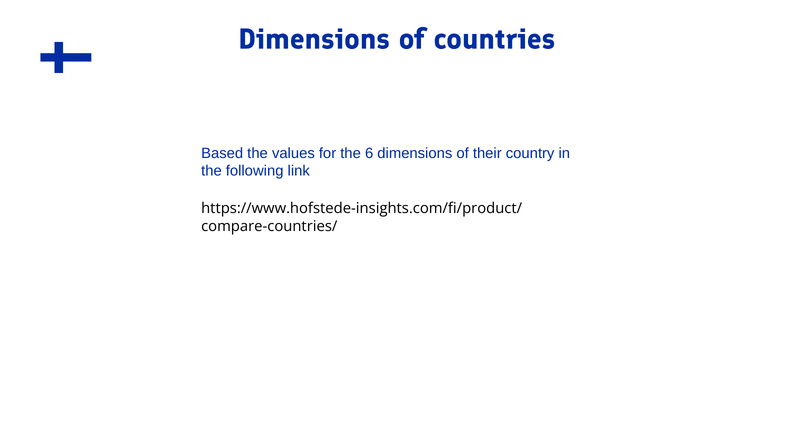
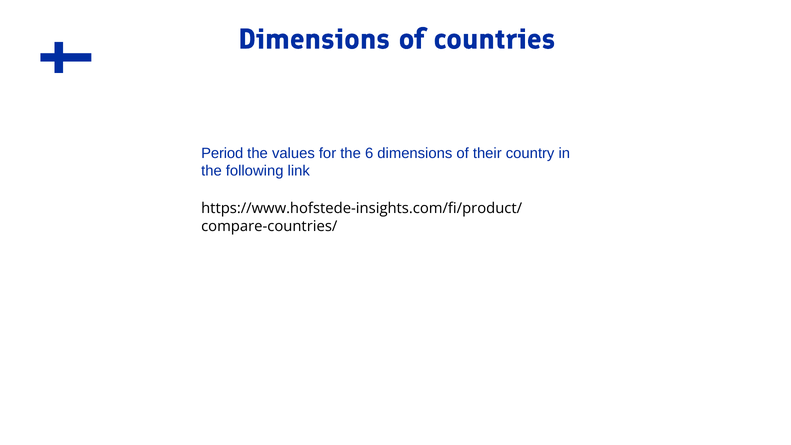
Based: Based -> Period
